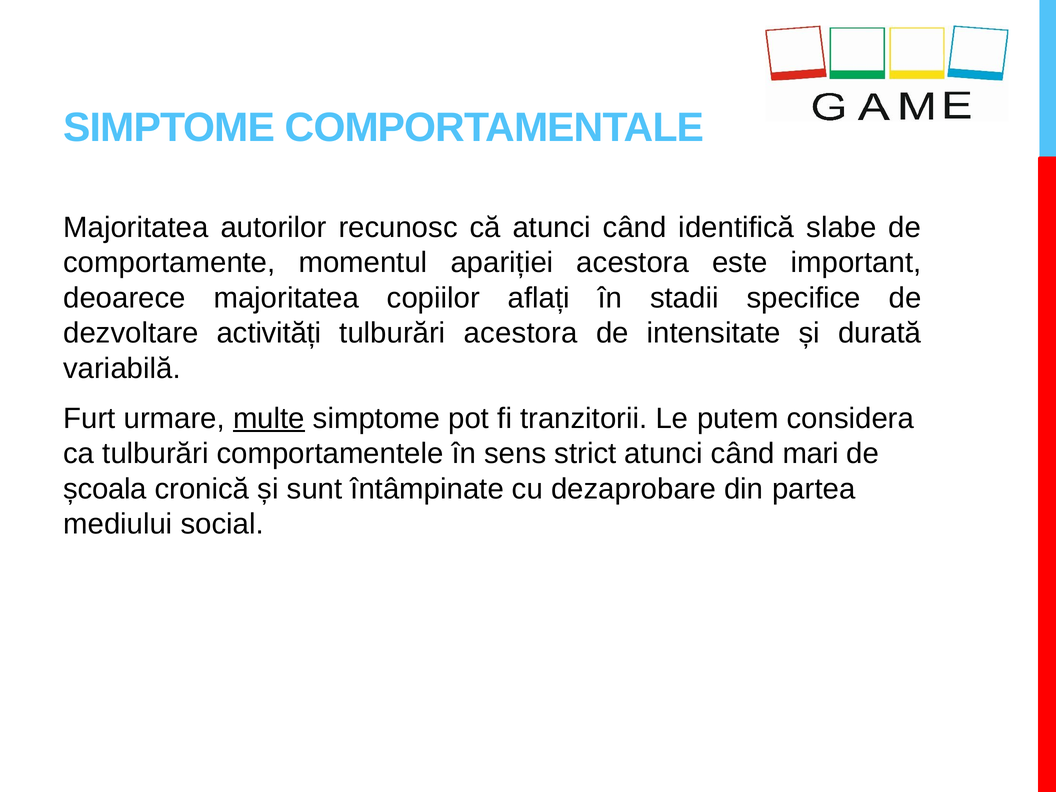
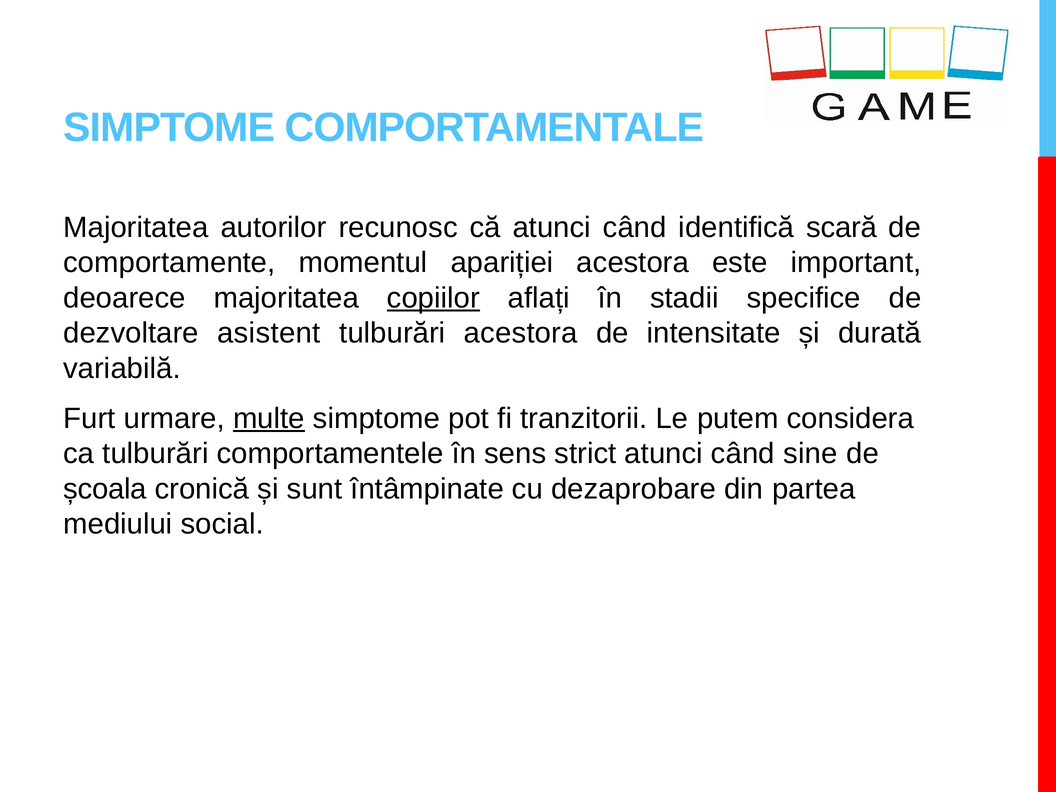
slabe: slabe -> scară
copiilor underline: none -> present
activități: activități -> asistent
mari: mari -> sine
